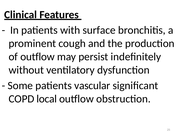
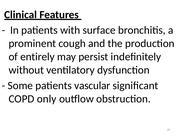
of outflow: outflow -> entirely
local: local -> only
